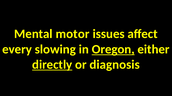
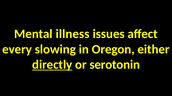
motor: motor -> illness
Oregon underline: present -> none
diagnosis: diagnosis -> serotonin
